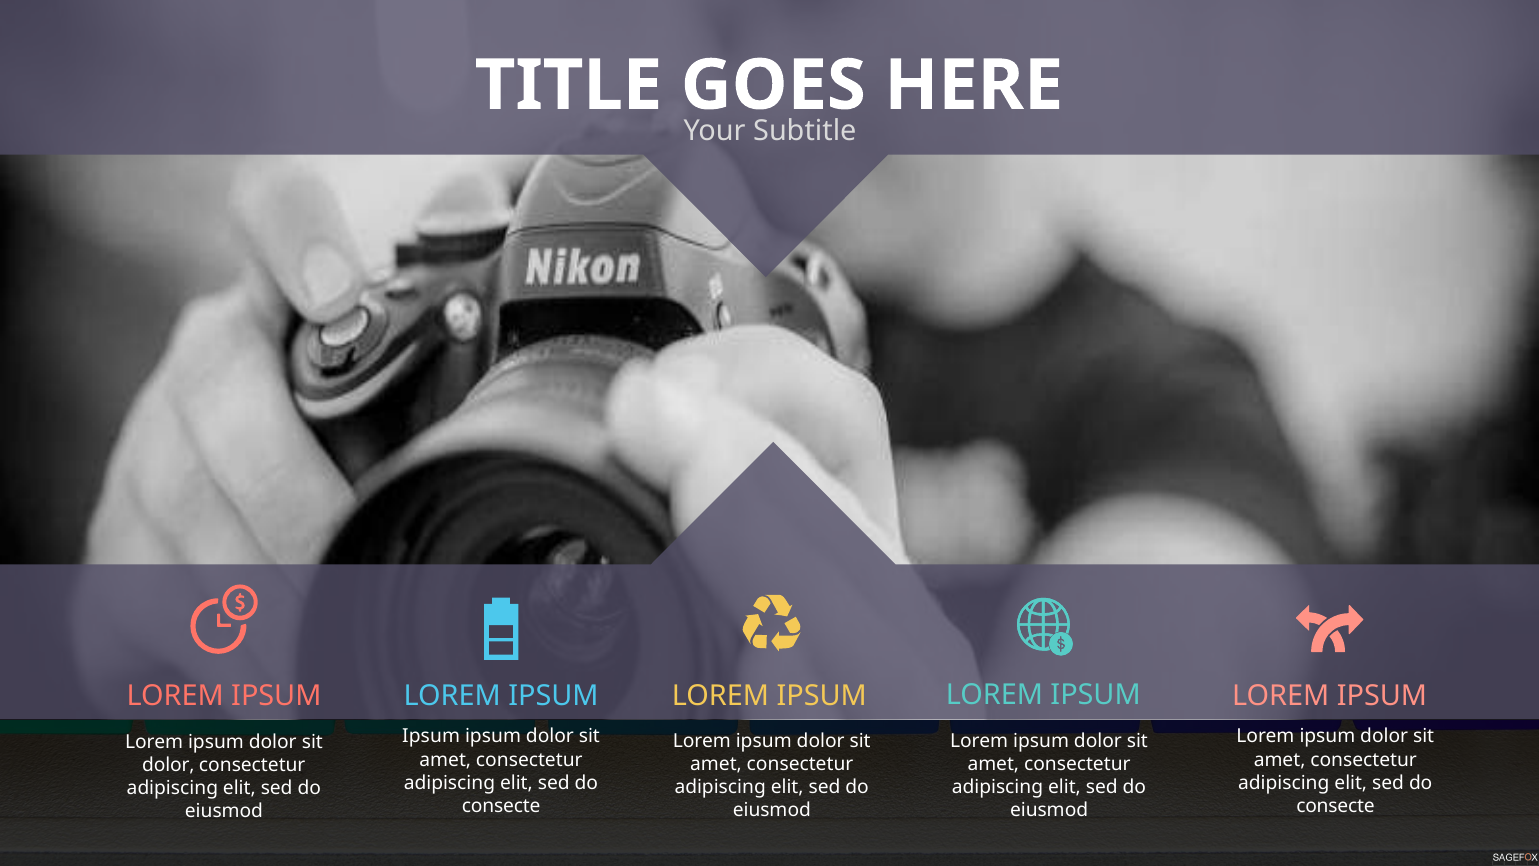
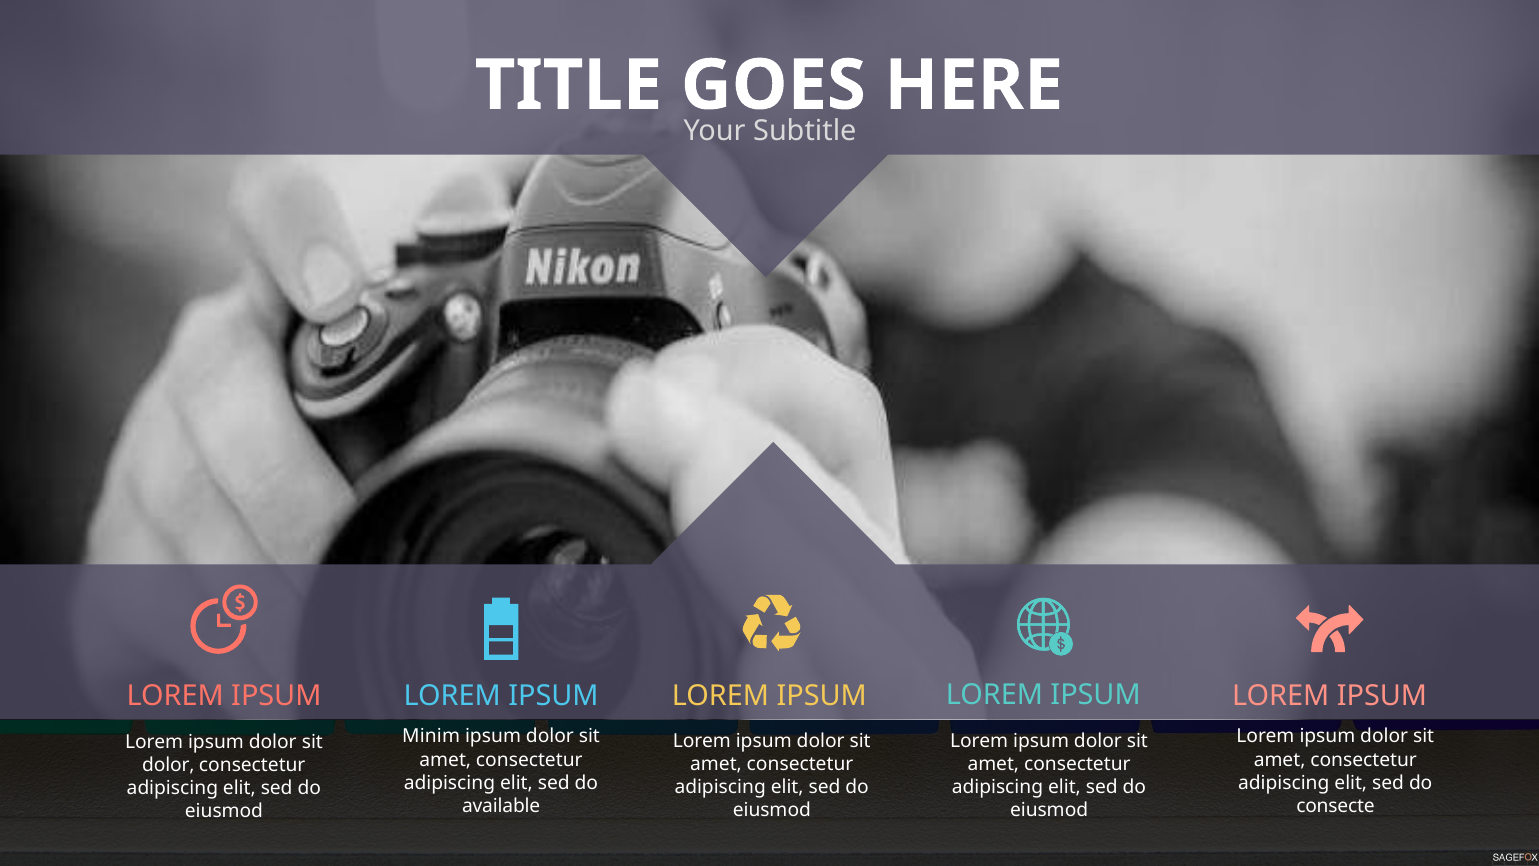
Ipsum at (431, 736): Ipsum -> Minim
consecte at (501, 806): consecte -> available
